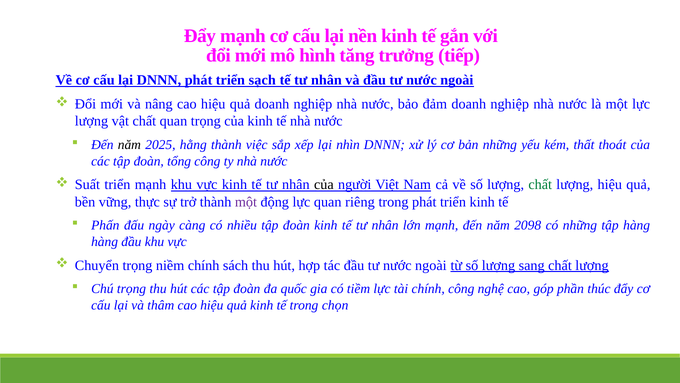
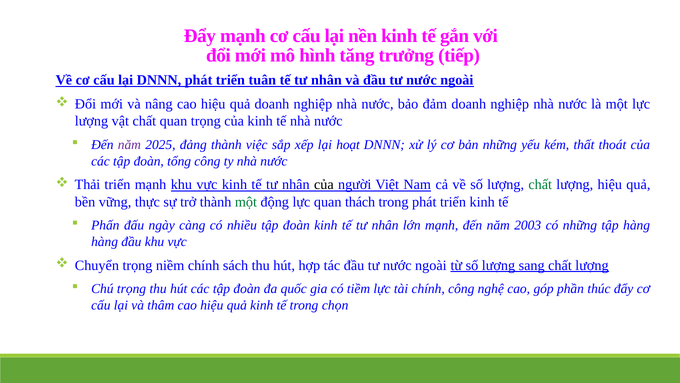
sạch: sạch -> tuân
năm at (129, 145) colour: black -> purple
hằng: hằng -> đảng
nhìn: nhìn -> hoạt
Suất: Suất -> Thải
một at (246, 202) colour: purple -> green
riêng: riêng -> thách
2098: 2098 -> 2003
